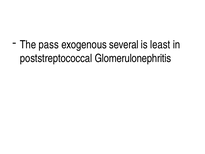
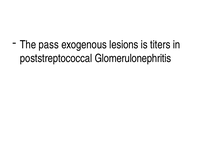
several: several -> lesions
least: least -> titers
